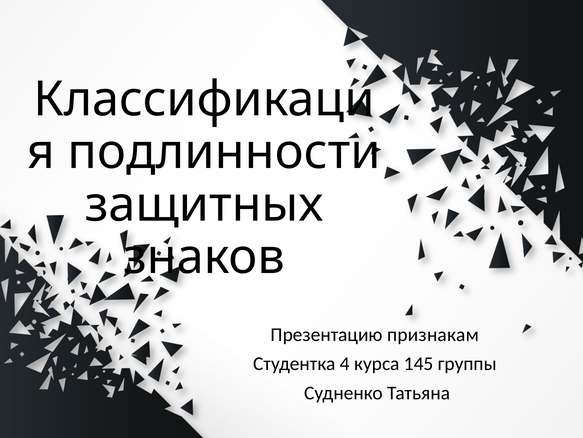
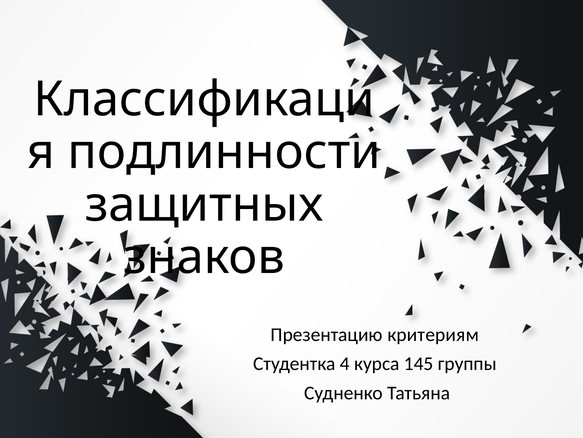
признакам: признакам -> критериям
